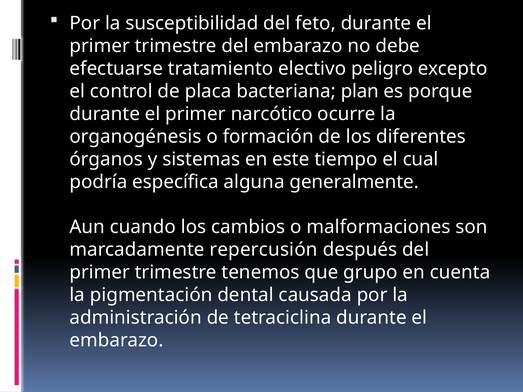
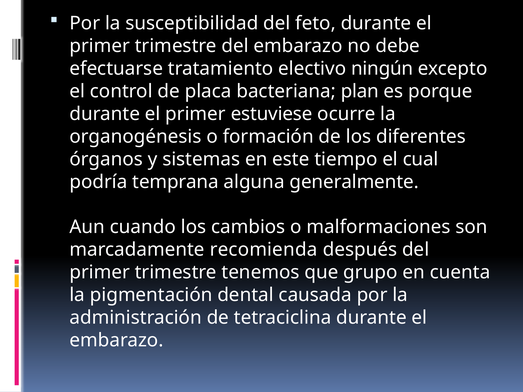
peligro: peligro -> ningún
narcótico: narcótico -> estuviese
específica: específica -> temprana
repercusión: repercusión -> recomienda
